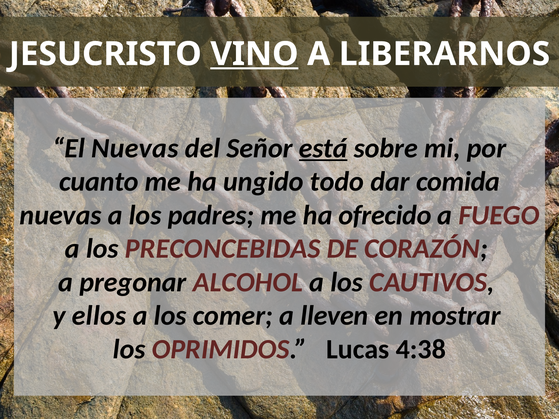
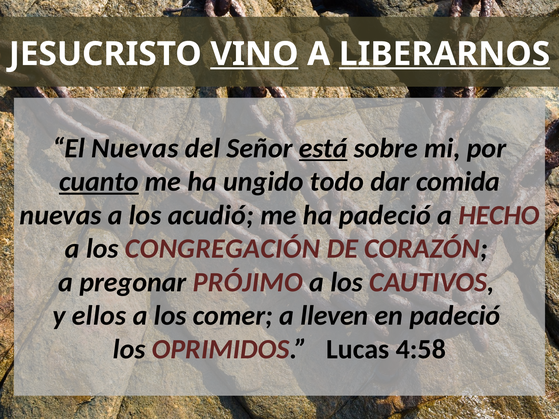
LIBERARNOS underline: none -> present
cuanto underline: none -> present
padres: padres -> acudió
ha ofrecido: ofrecido -> padeció
FUEGO: FUEGO -> HECHO
PRECONCEBIDAS: PRECONCEBIDAS -> CONGREGACIÓN
ALCOHOL: ALCOHOL -> PRÓJIMO
en mostrar: mostrar -> padeció
4:38: 4:38 -> 4:58
